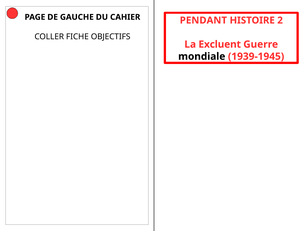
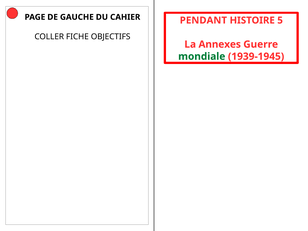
2: 2 -> 5
Excluent: Excluent -> Annexes
mondiale colour: black -> green
